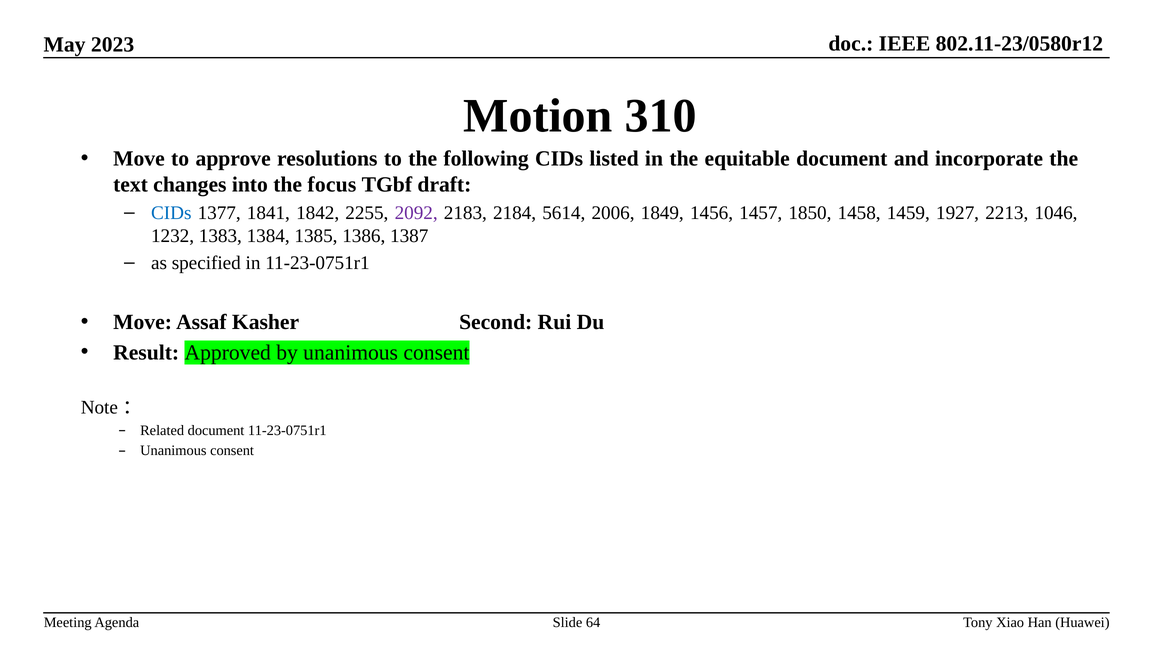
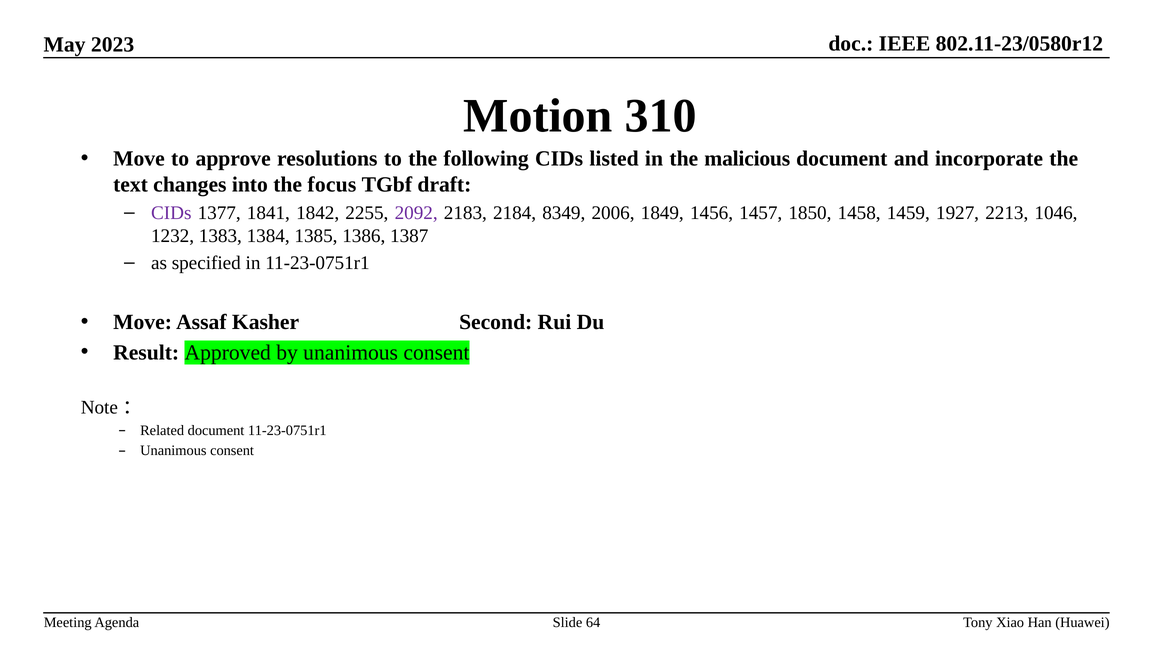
equitable: equitable -> malicious
CIDs at (171, 213) colour: blue -> purple
5614: 5614 -> 8349
